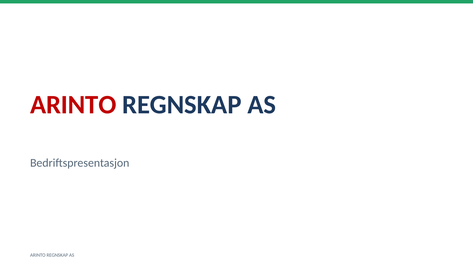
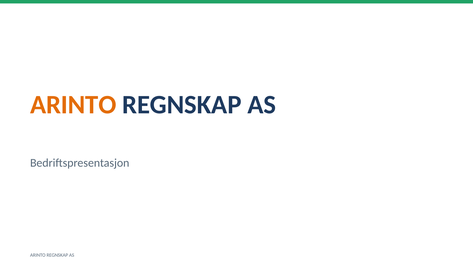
ARINTO at (73, 105) colour: red -> orange
